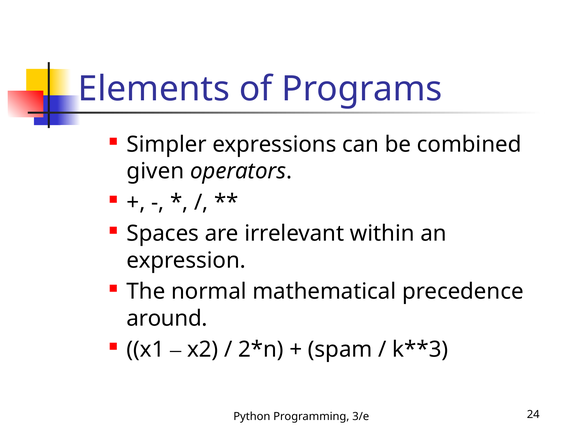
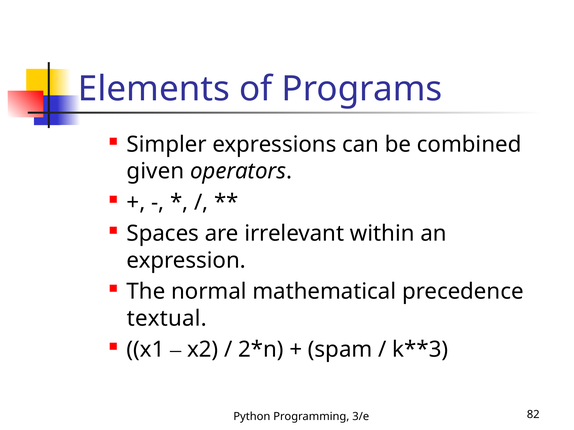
around: around -> textual
24: 24 -> 82
